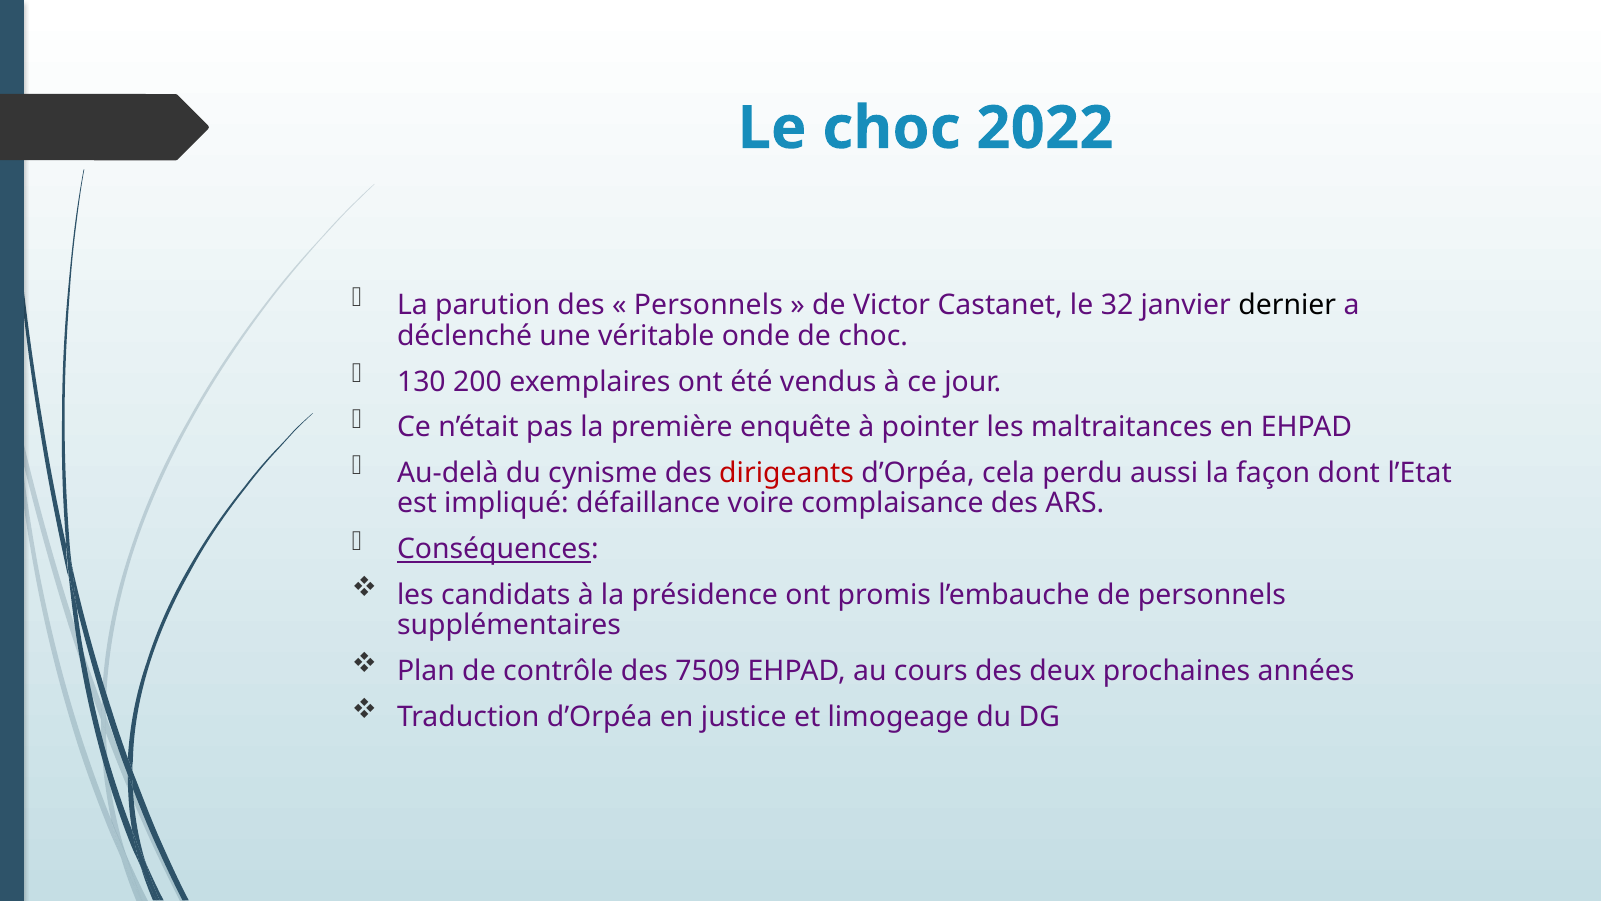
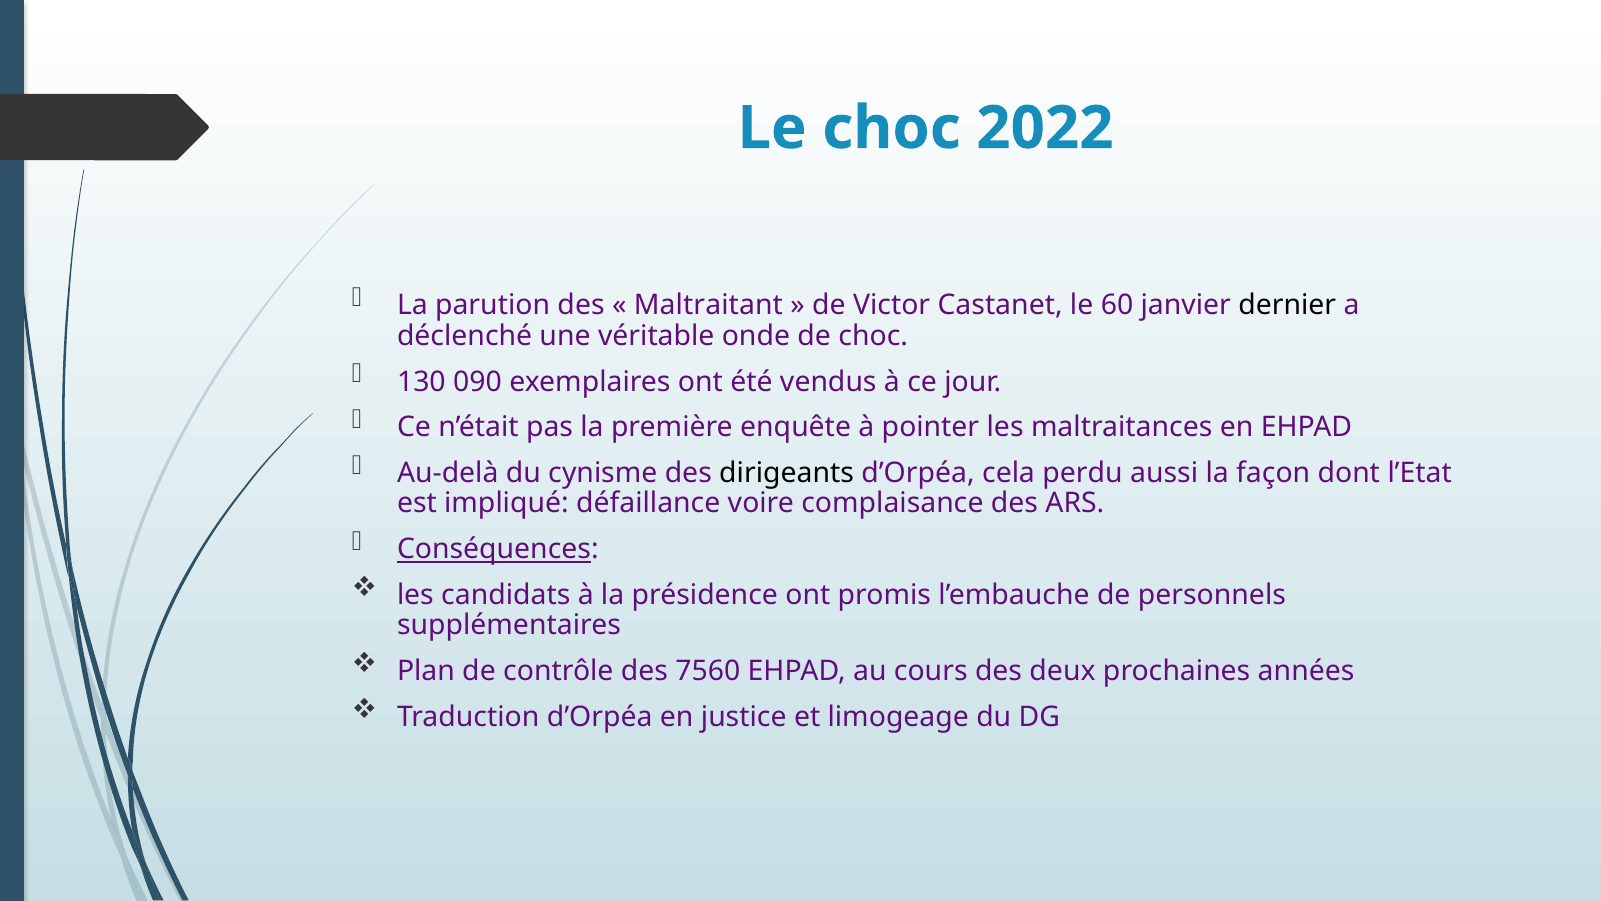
Personnels at (708, 305): Personnels -> Maltraitant
32: 32 -> 60
200: 200 -> 090
dirigeants colour: red -> black
7509: 7509 -> 7560
